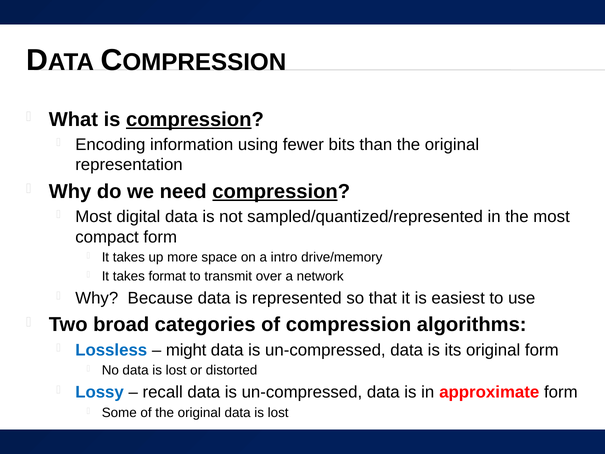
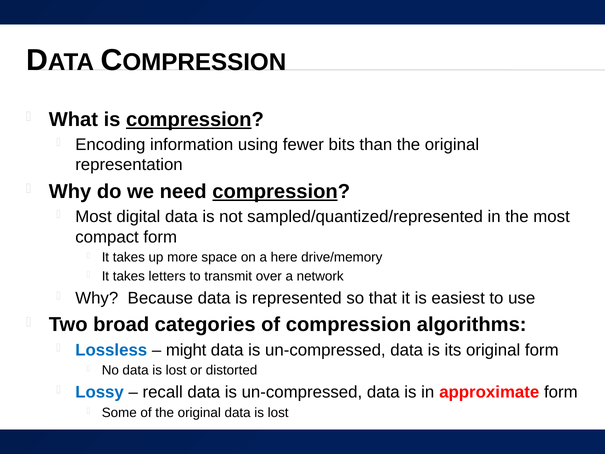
intro: intro -> here
format: format -> letters
